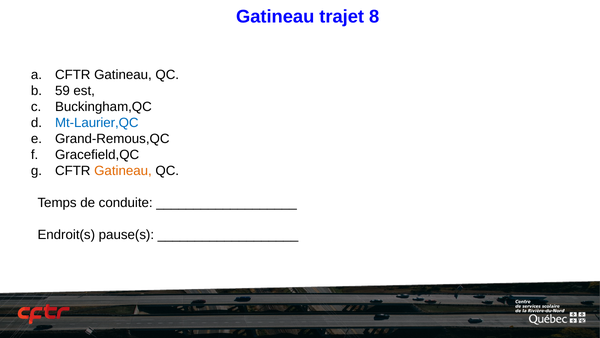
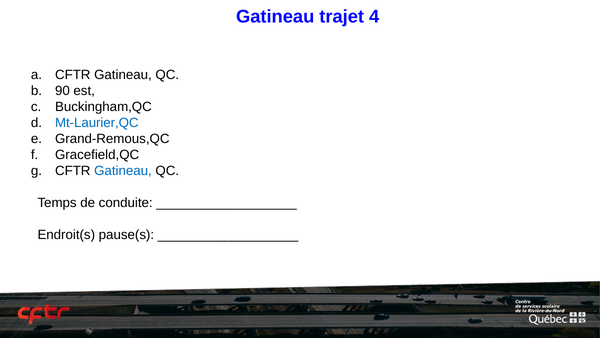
8: 8 -> 4
59: 59 -> 90
Gatineau at (123, 171) colour: orange -> blue
